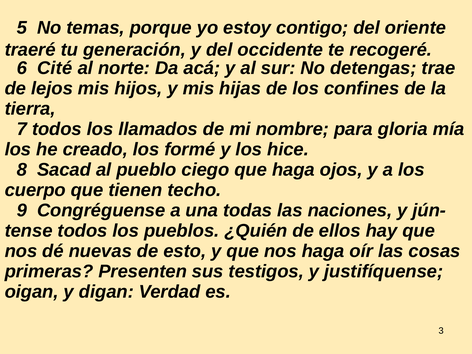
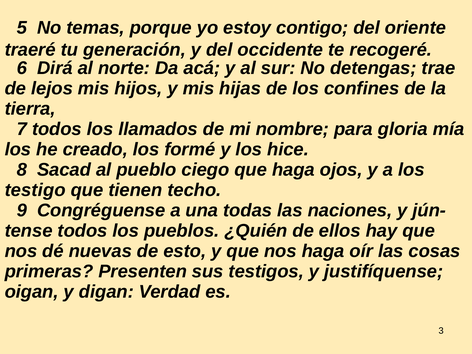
Cité: Cité -> Dirá
cuerpo: cuerpo -> testigo
